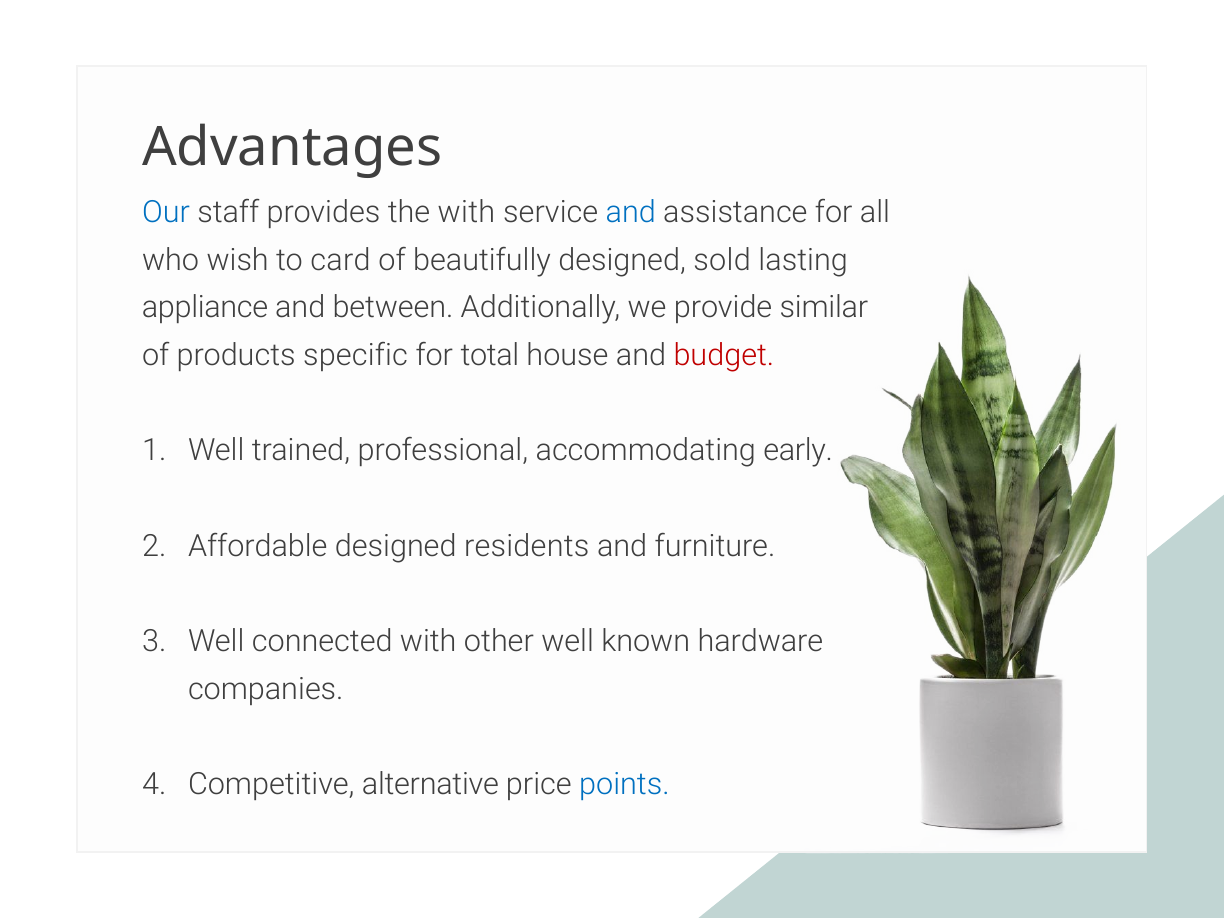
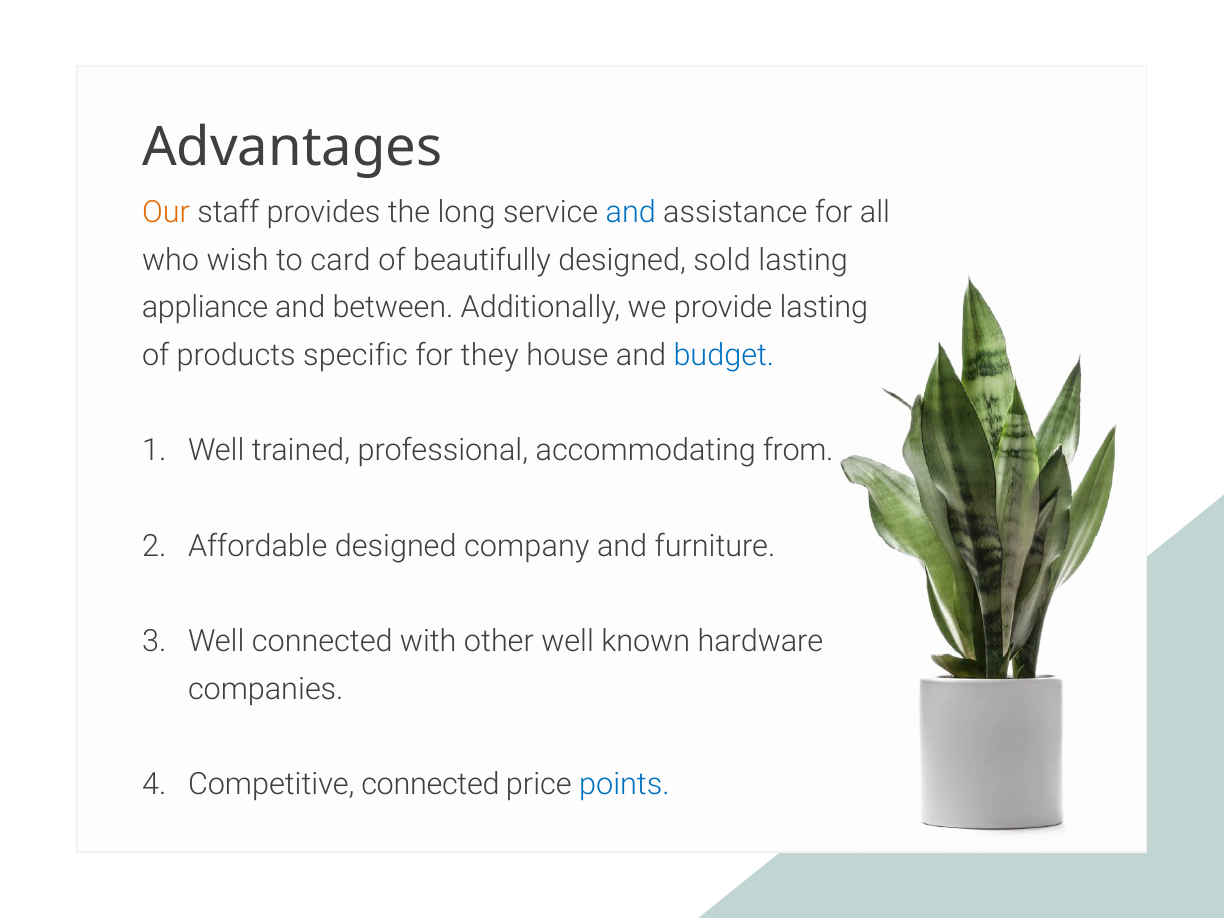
Our colour: blue -> orange
the with: with -> long
provide similar: similar -> lasting
total: total -> they
budget colour: red -> blue
early: early -> from
residents: residents -> company
Competitive alternative: alternative -> connected
